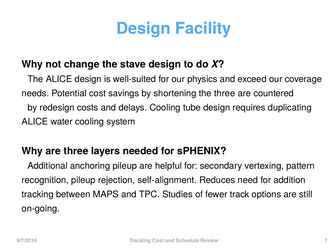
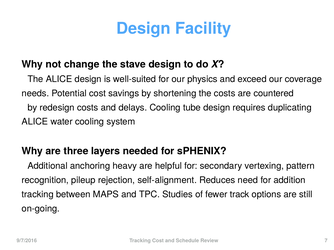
the three: three -> costs
anchoring pileup: pileup -> heavy
